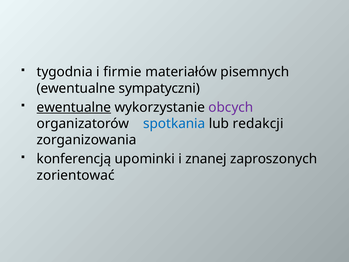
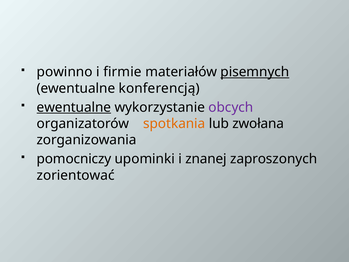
tygodnia: tygodnia -> powinno
pisemnych underline: none -> present
sympatyczni: sympatyczni -> konferencją
spotkania colour: blue -> orange
redakcji: redakcji -> zwołana
konferencją: konferencją -> pomocniczy
